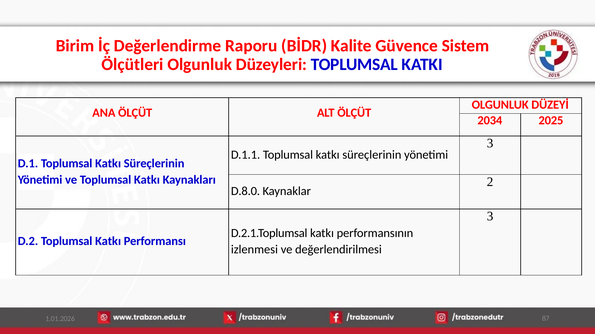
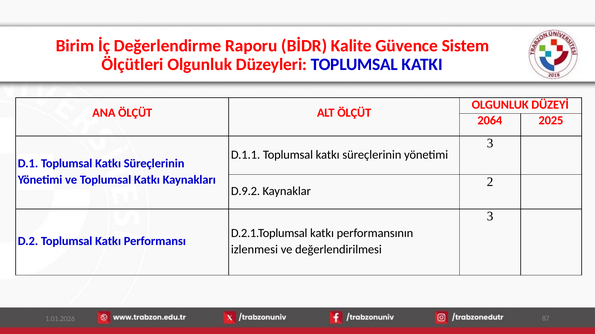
2034: 2034 -> 2064
D.8.0: D.8.0 -> D.9.2
